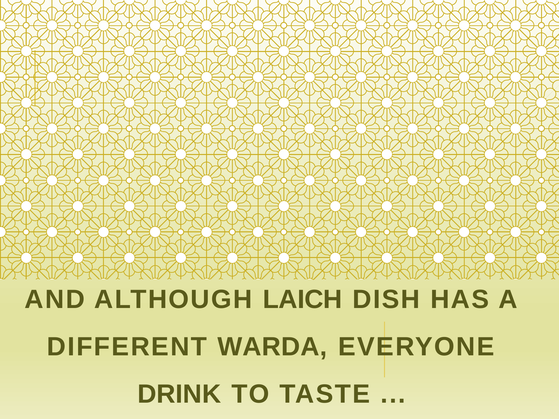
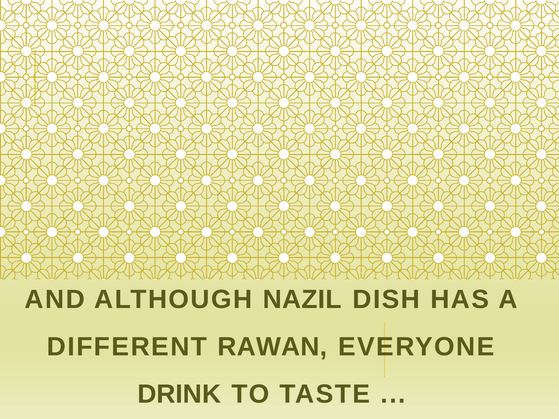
LAICH: LAICH -> NAZIL
WARDA: WARDA -> RAWAN
